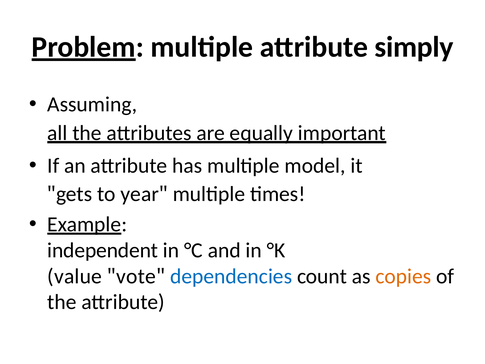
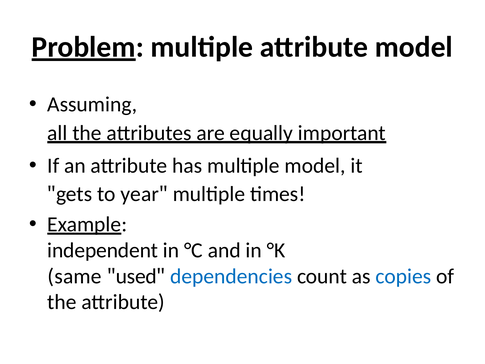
attribute simply: simply -> model
value: value -> same
vote: vote -> used
copies colour: orange -> blue
